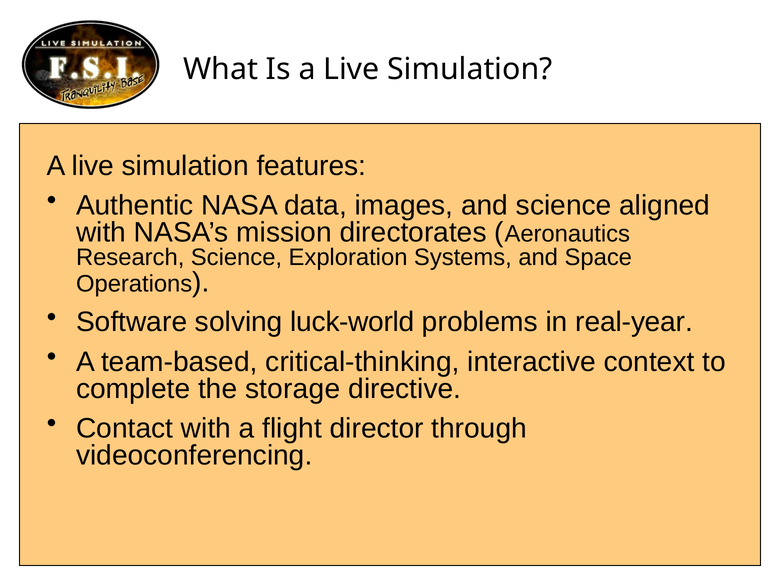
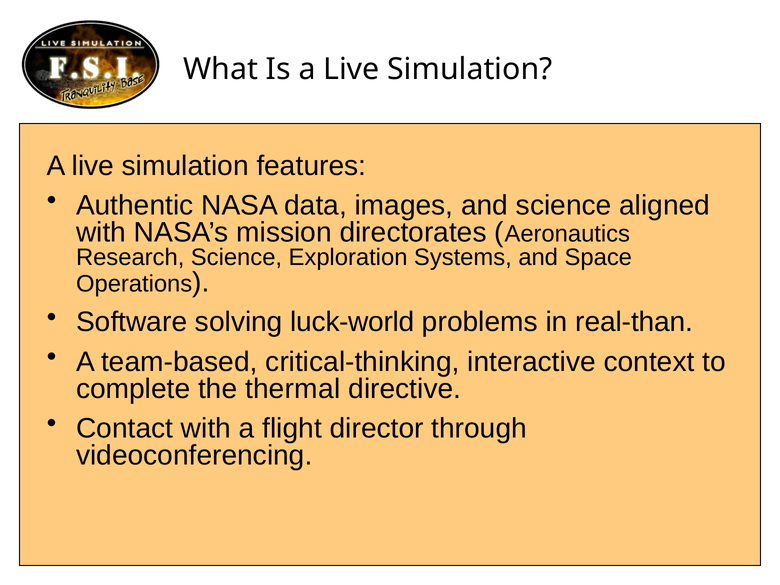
real-year: real-year -> real-than
storage: storage -> thermal
